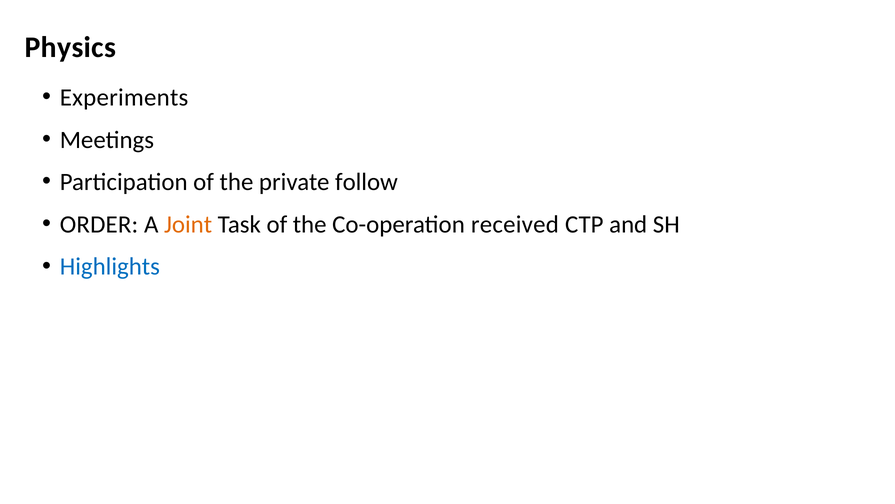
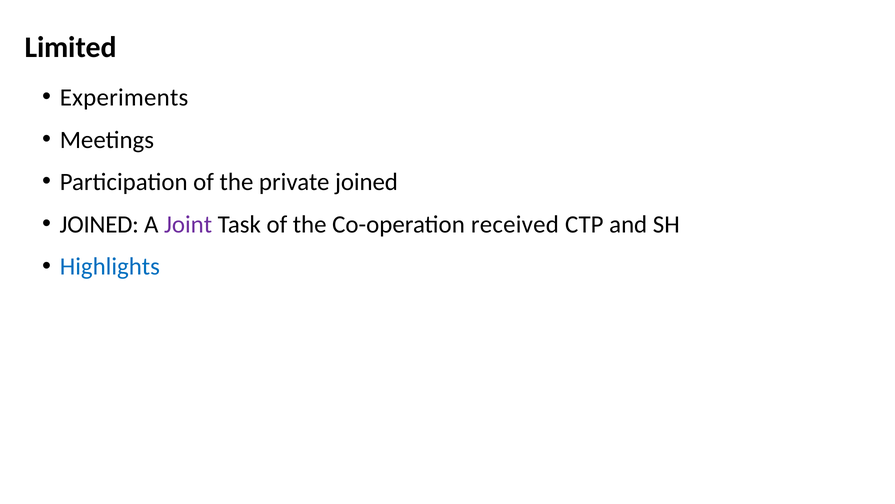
Physics: Physics -> Limited
private follow: follow -> joined
ORDER at (99, 224): ORDER -> JOINED
Joint colour: orange -> purple
